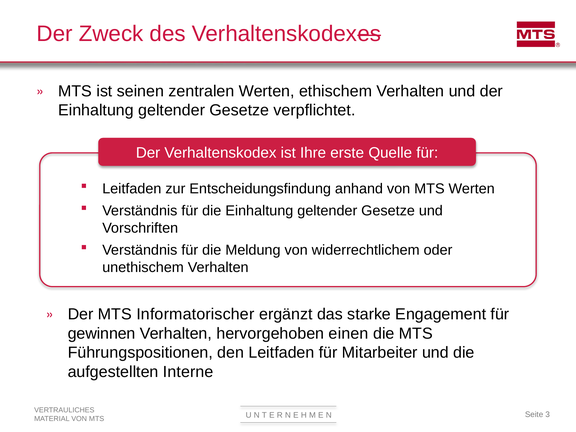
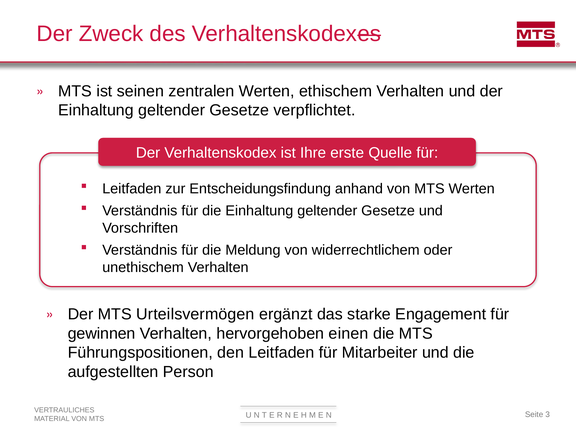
Informatorischer: Informatorischer -> Urteilsvermögen
Interne: Interne -> Person
